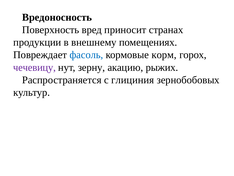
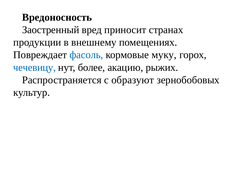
Поверхность: Поверхность -> Заостренный
корм: корм -> муку
чечевицу colour: purple -> blue
зерну: зерну -> более
глициния: глициния -> образуют
